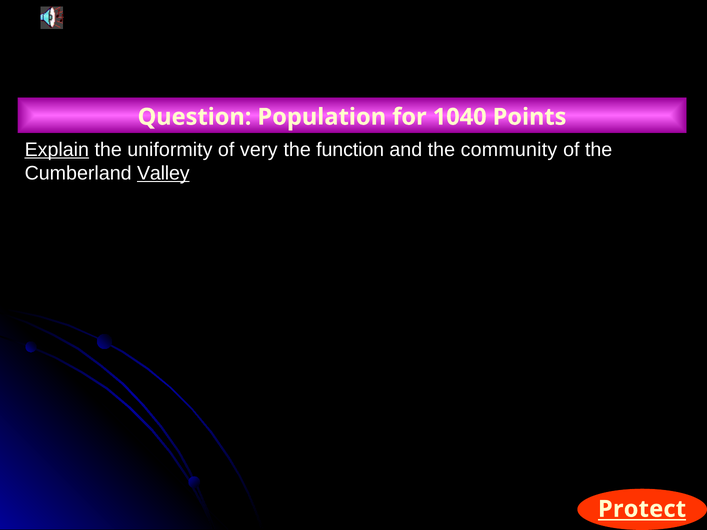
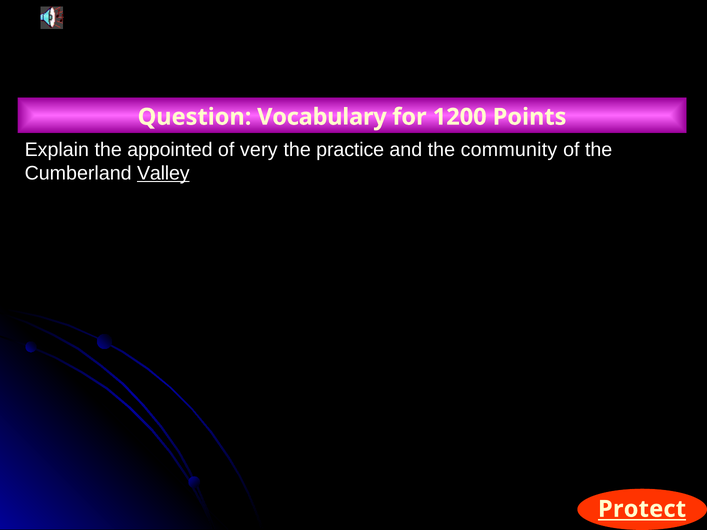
Population: Population -> Vocabulary
1040: 1040 -> 1200
Explain underline: present -> none
uniformity: uniformity -> appointed
function: function -> practice
